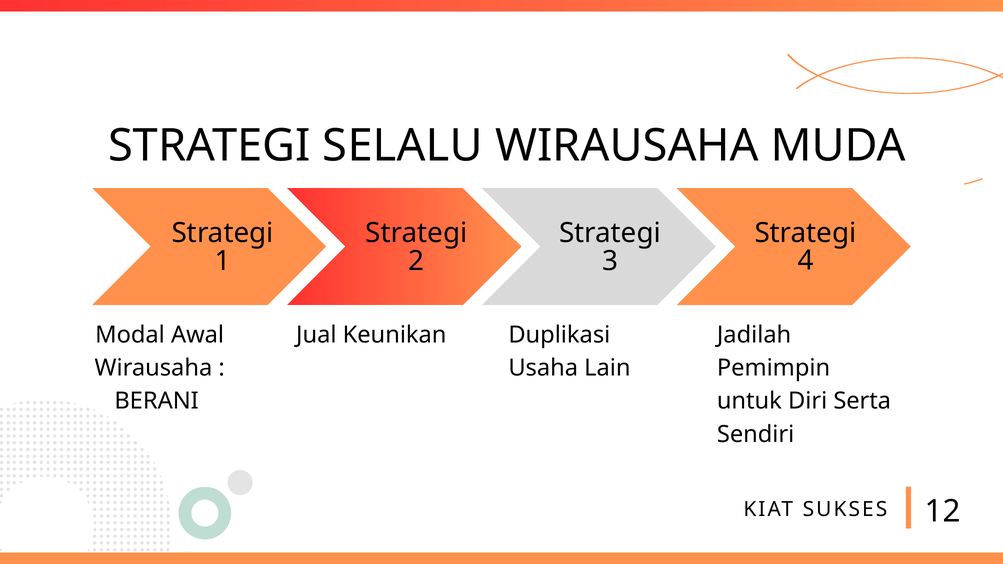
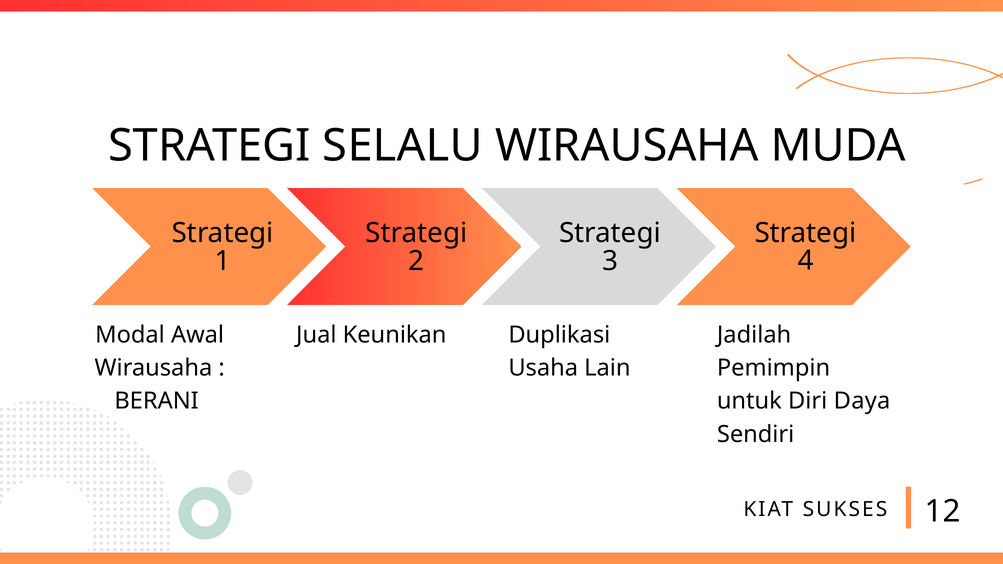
Serta: Serta -> Daya
